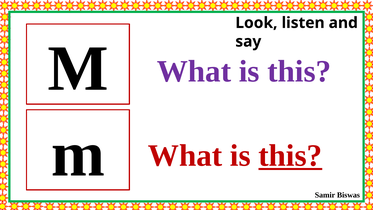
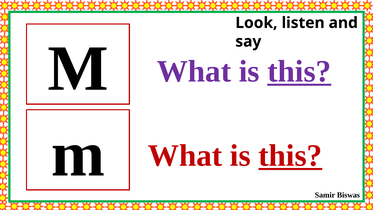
this at (299, 71) underline: none -> present
